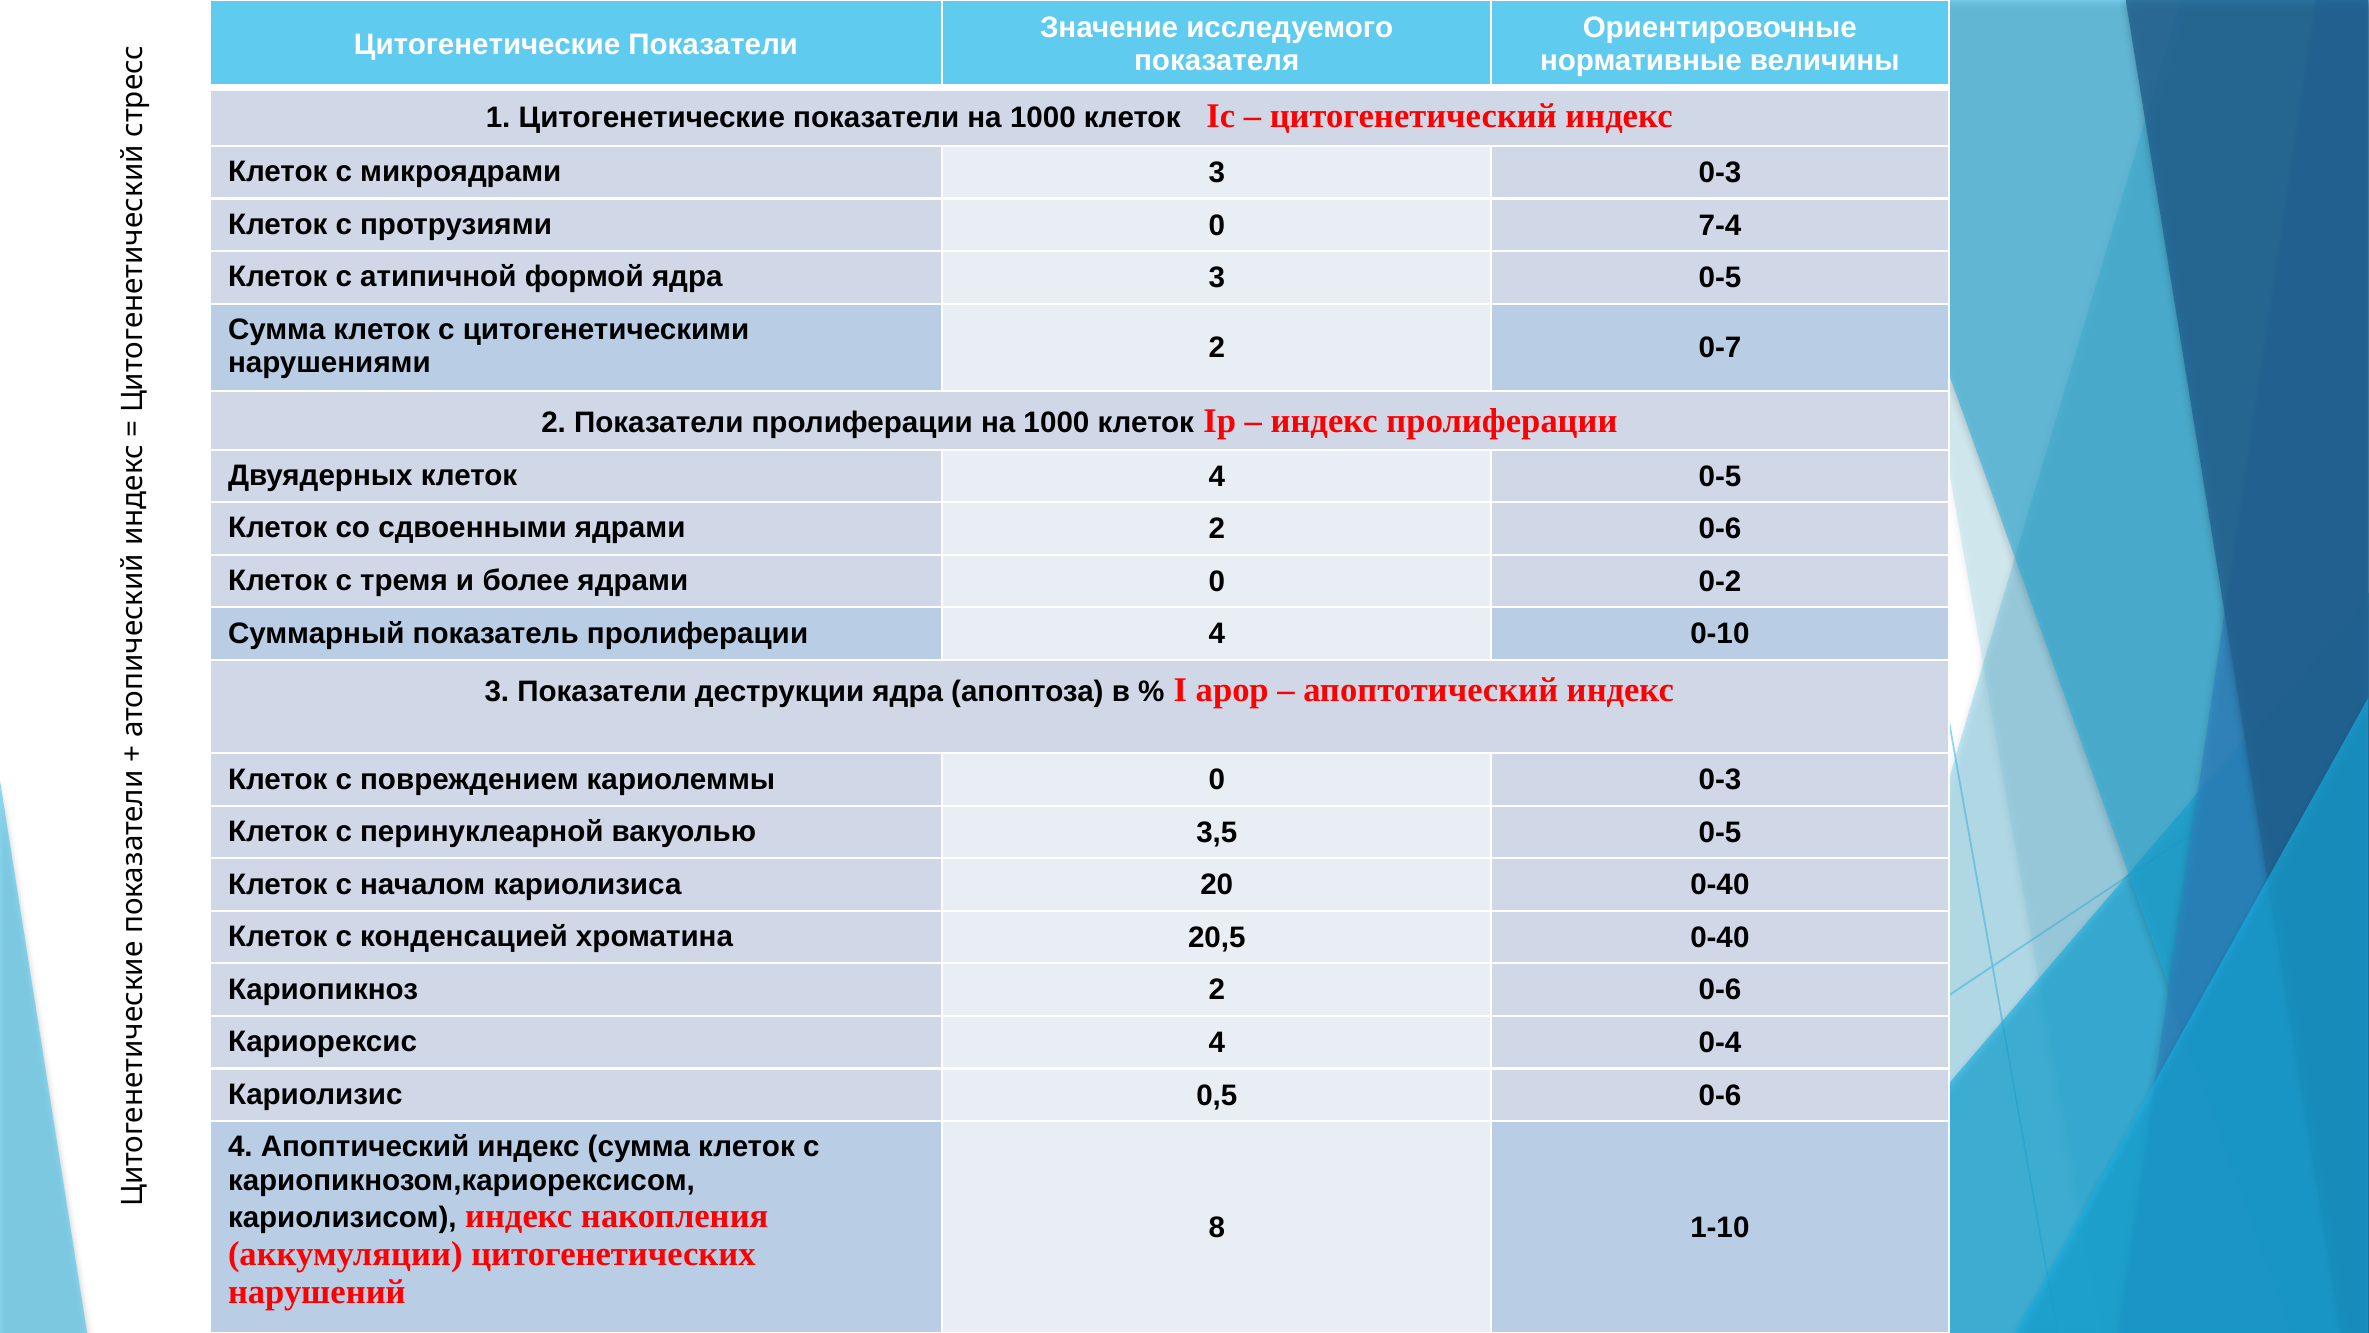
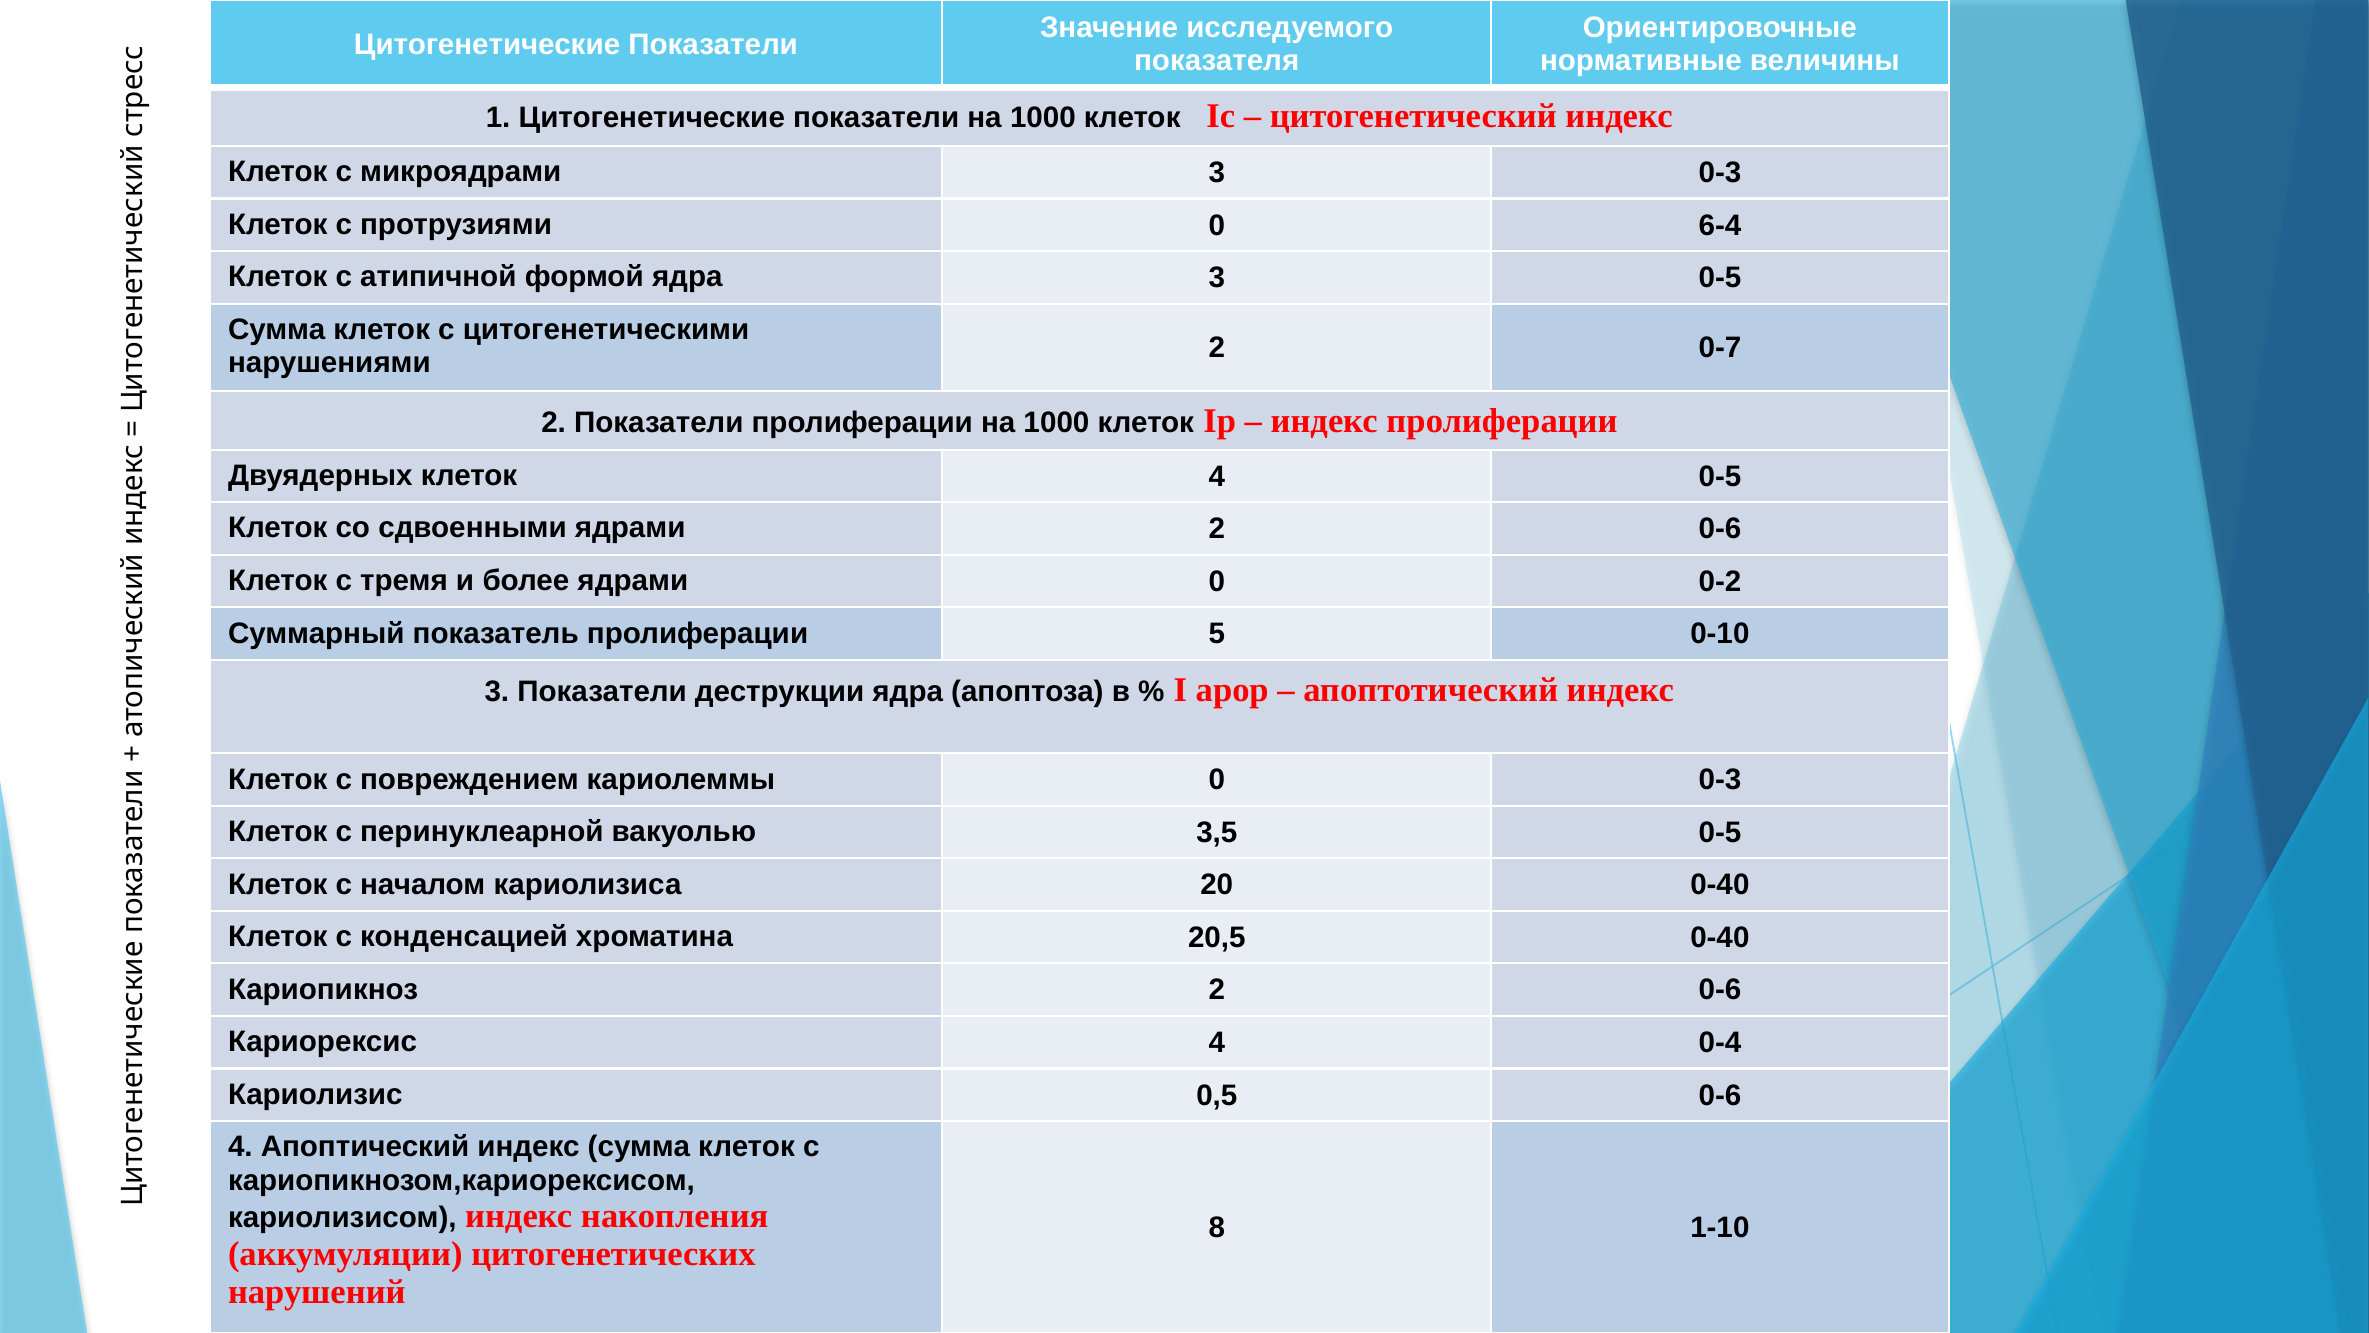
7-4: 7-4 -> 6-4
пролиферации 4: 4 -> 5
